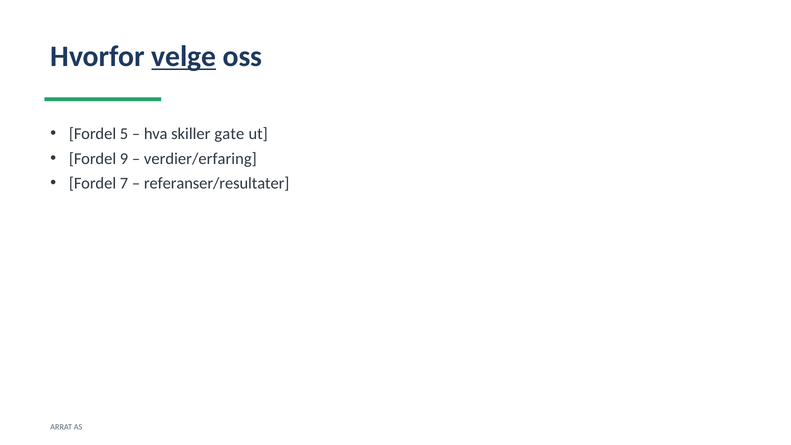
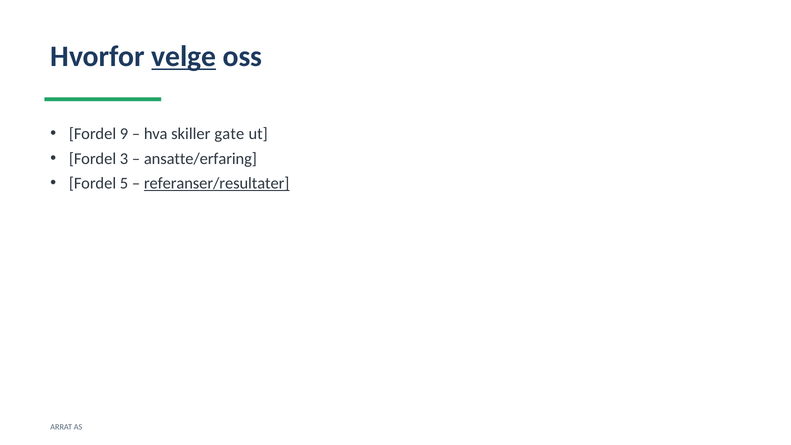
5: 5 -> 9
9: 9 -> 3
verdier/erfaring: verdier/erfaring -> ansatte/erfaring
7: 7 -> 5
referanser/resultater underline: none -> present
